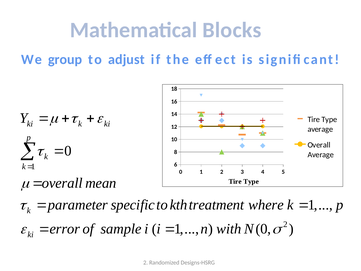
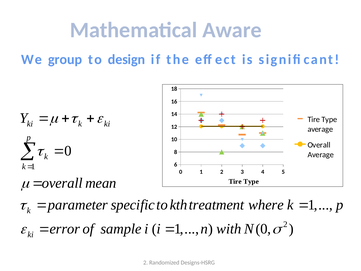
Blocks: Blocks -> Aware
adjust: adjust -> design
